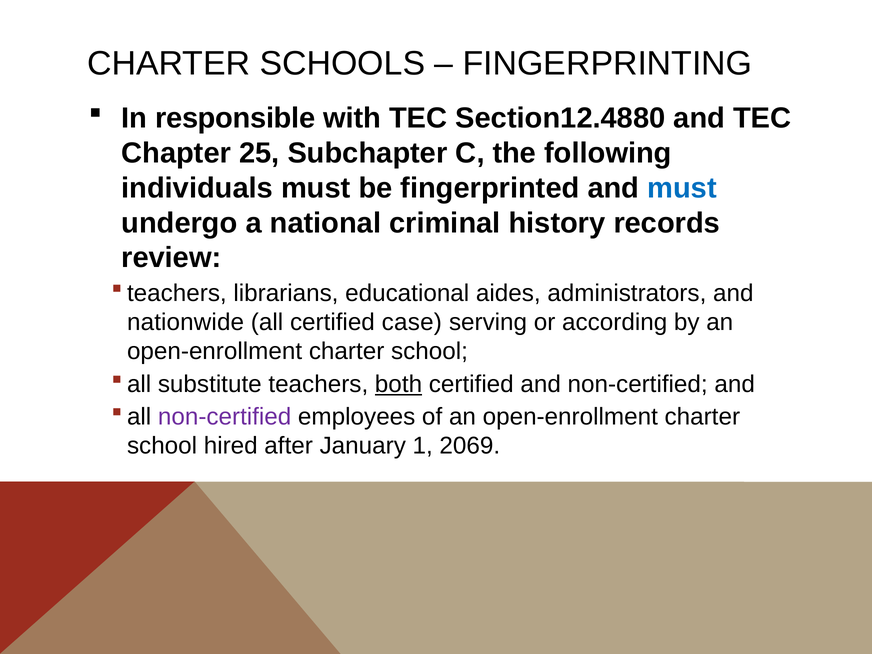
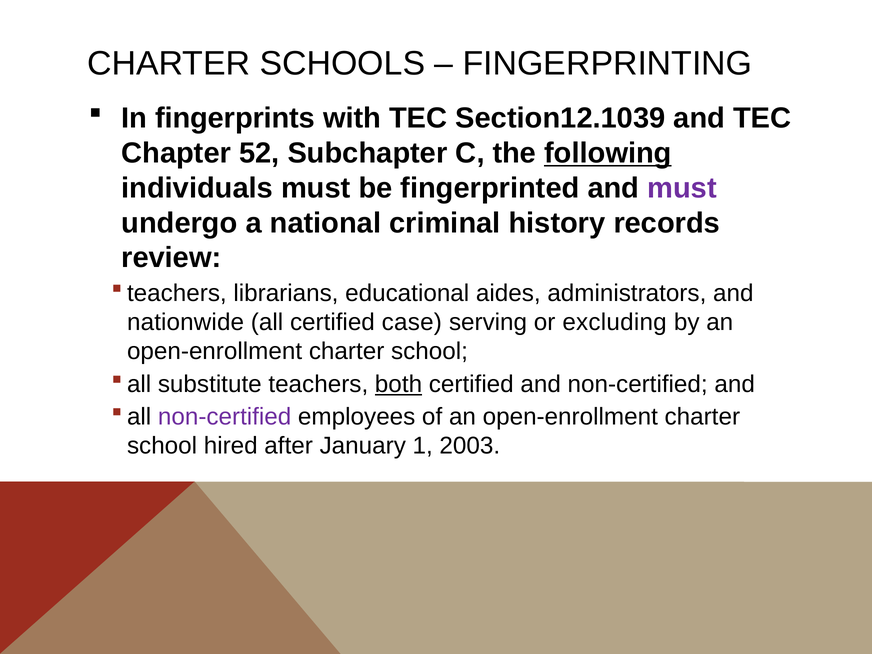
responsible: responsible -> fingerprints
Section12.4880: Section12.4880 -> Section12.1039
25: 25 -> 52
following underline: none -> present
must at (682, 188) colour: blue -> purple
according: according -> excluding
2069: 2069 -> 2003
